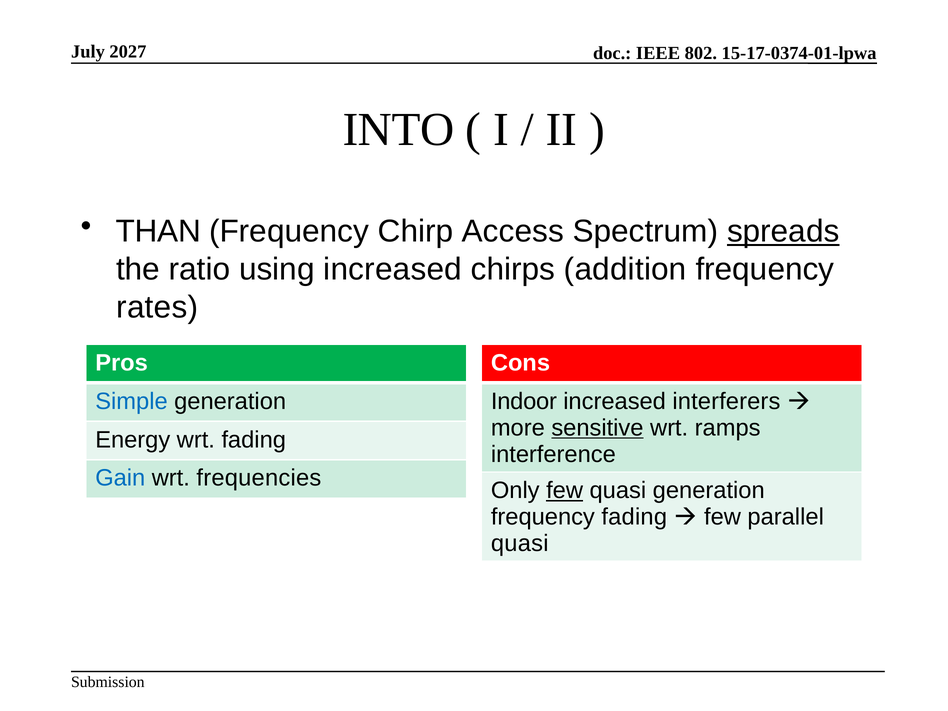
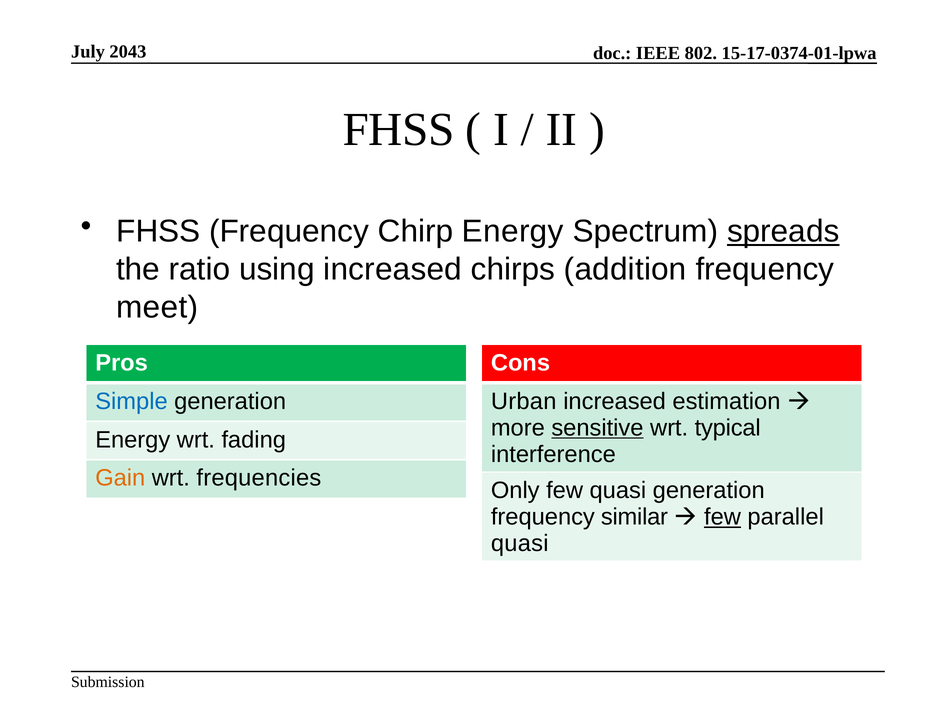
2027: 2027 -> 2043
INTO at (399, 130): INTO -> FHSS
THAN at (158, 231): THAN -> FHSS
Chirp Access: Access -> Energy
rates: rates -> meet
Indoor: Indoor -> Urban
interferers: interferers -> estimation
ramps: ramps -> typical
Gain colour: blue -> orange
few at (565, 490) underline: present -> none
frequency fading: fading -> similar
few at (723, 517) underline: none -> present
